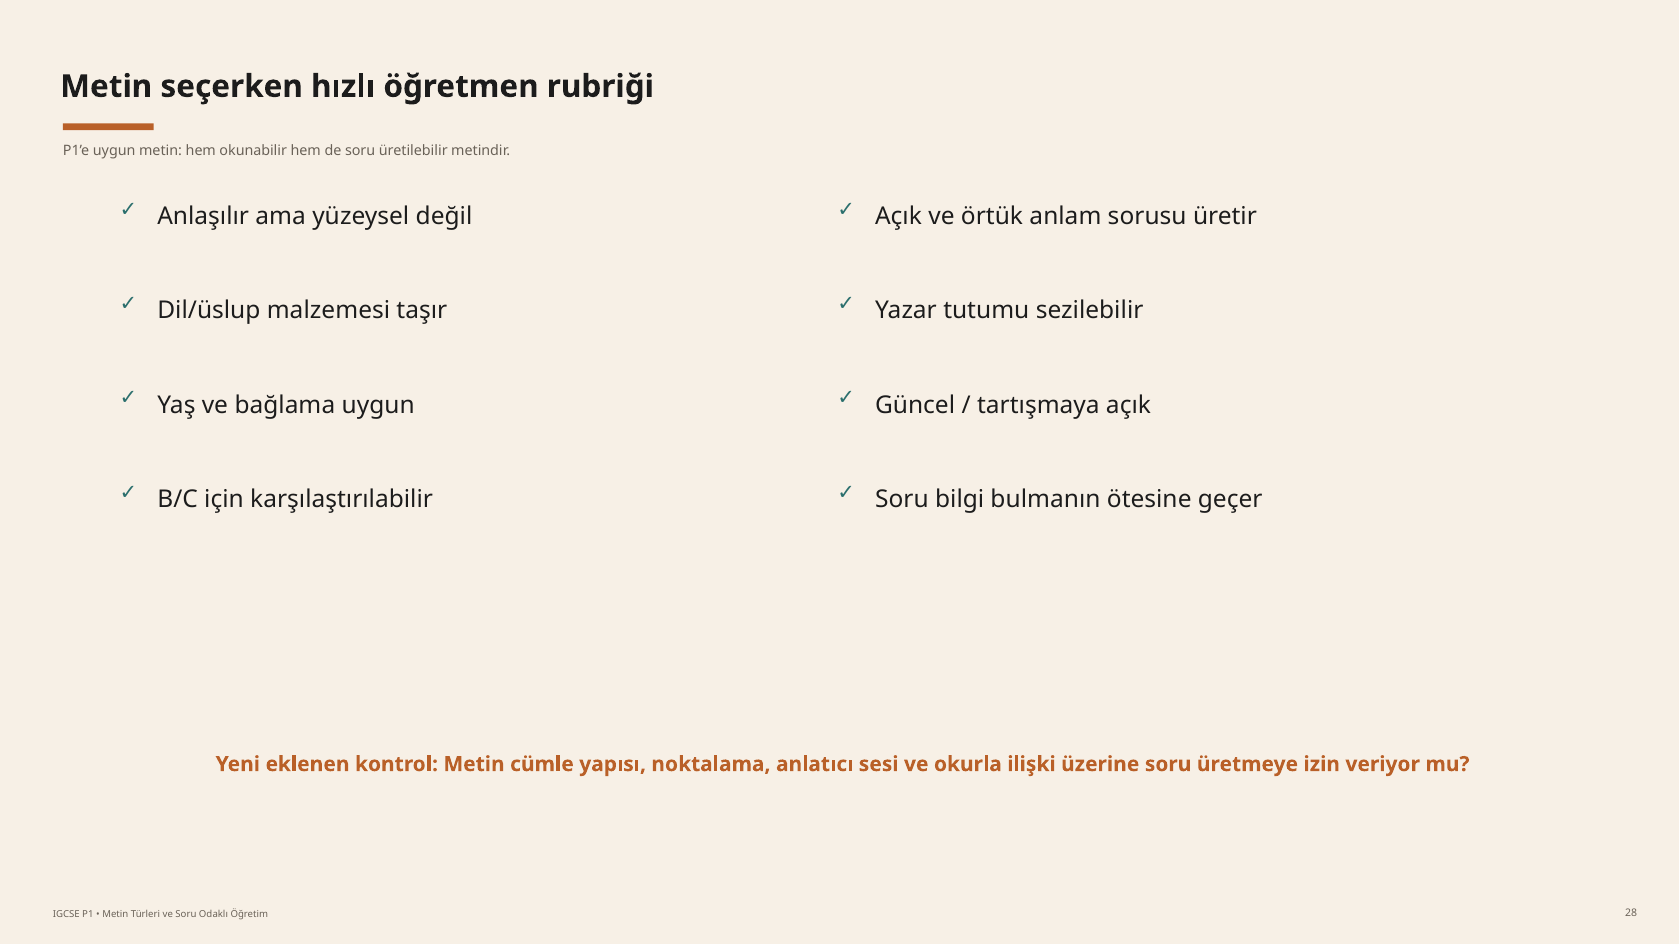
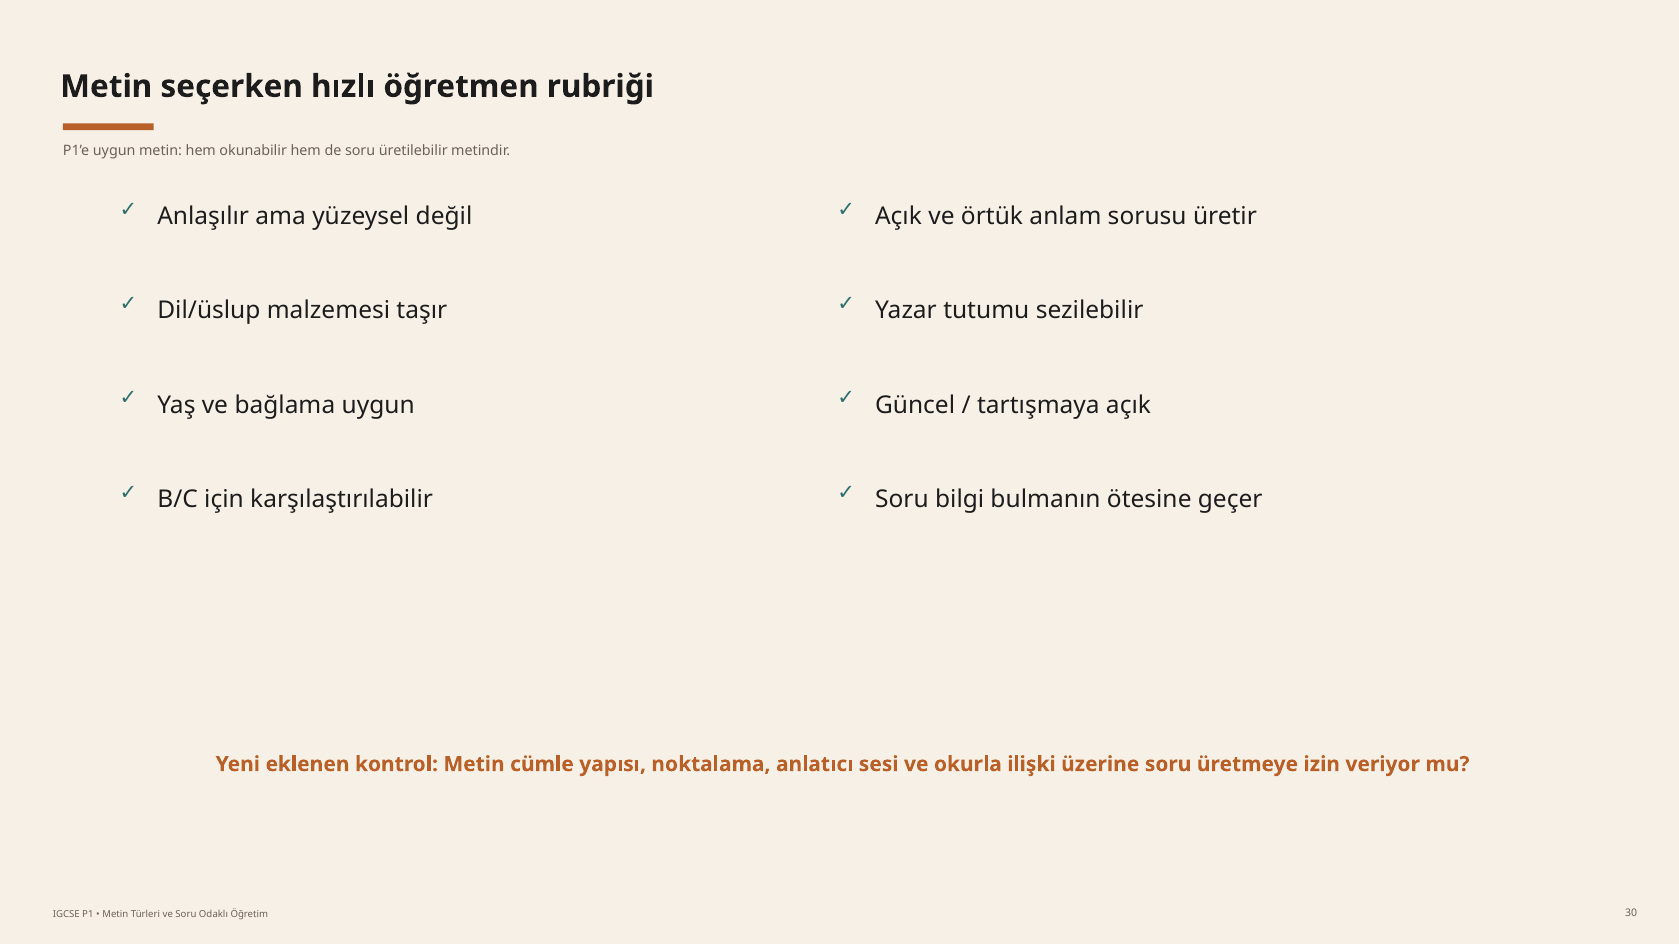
28: 28 -> 30
